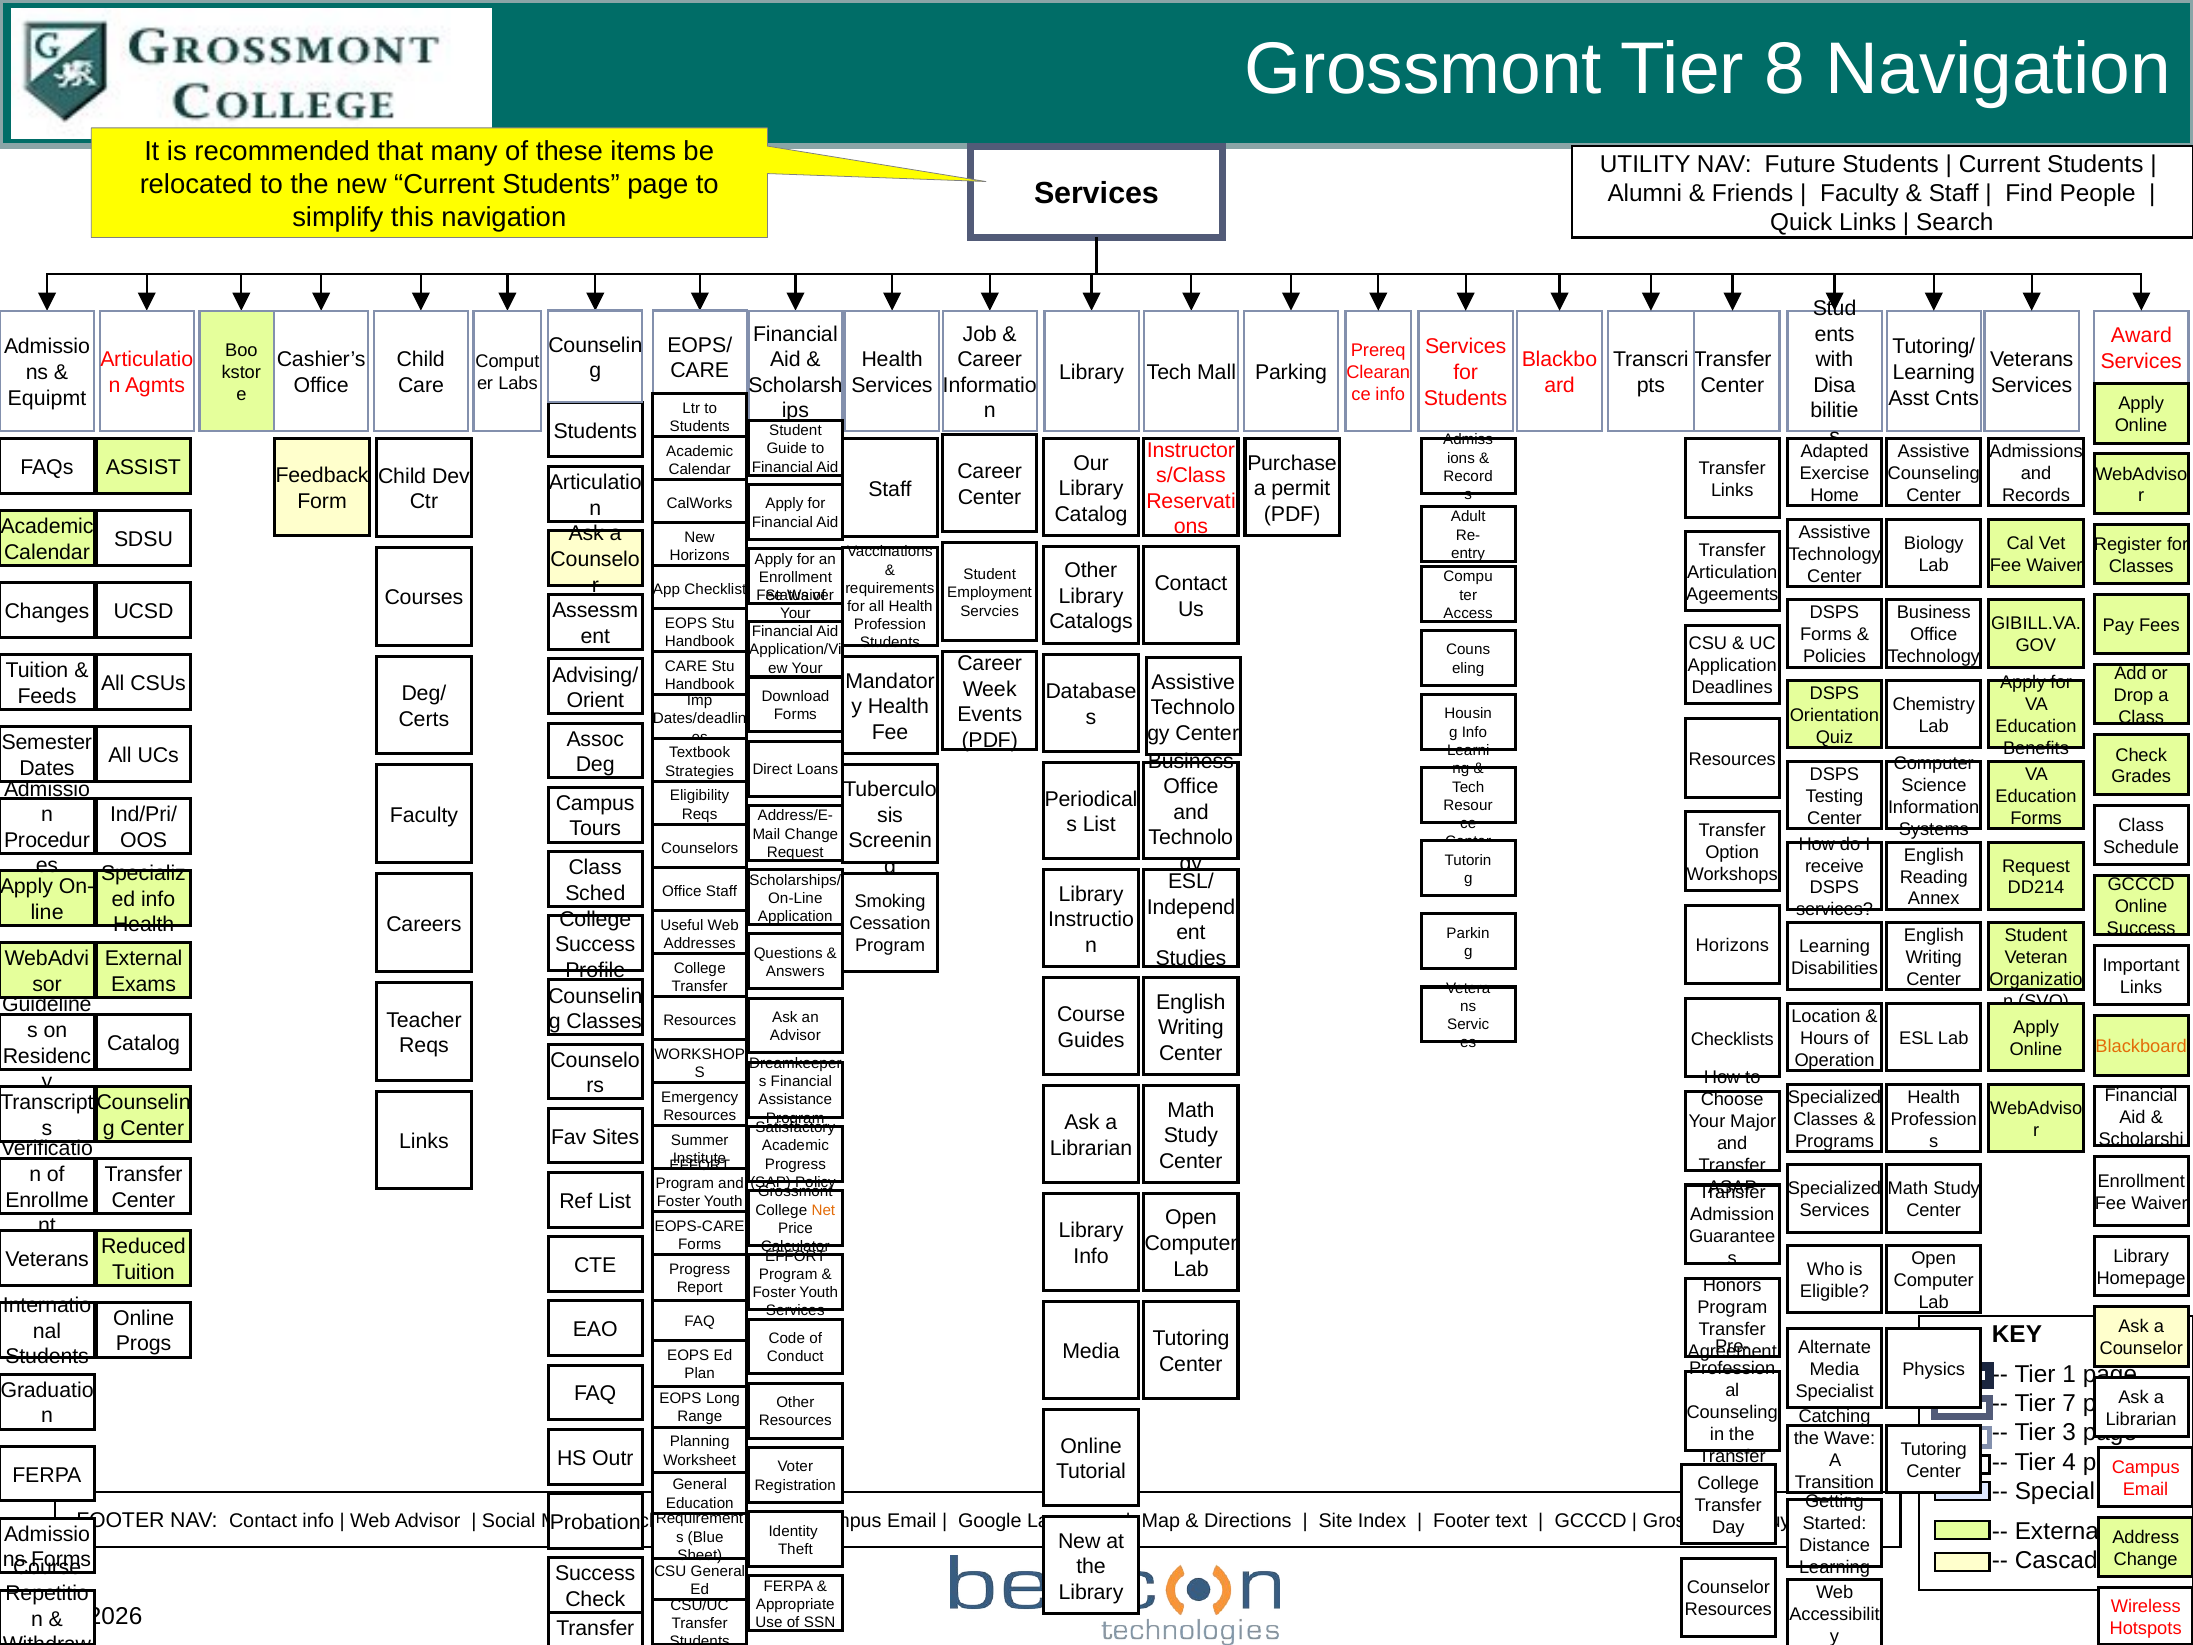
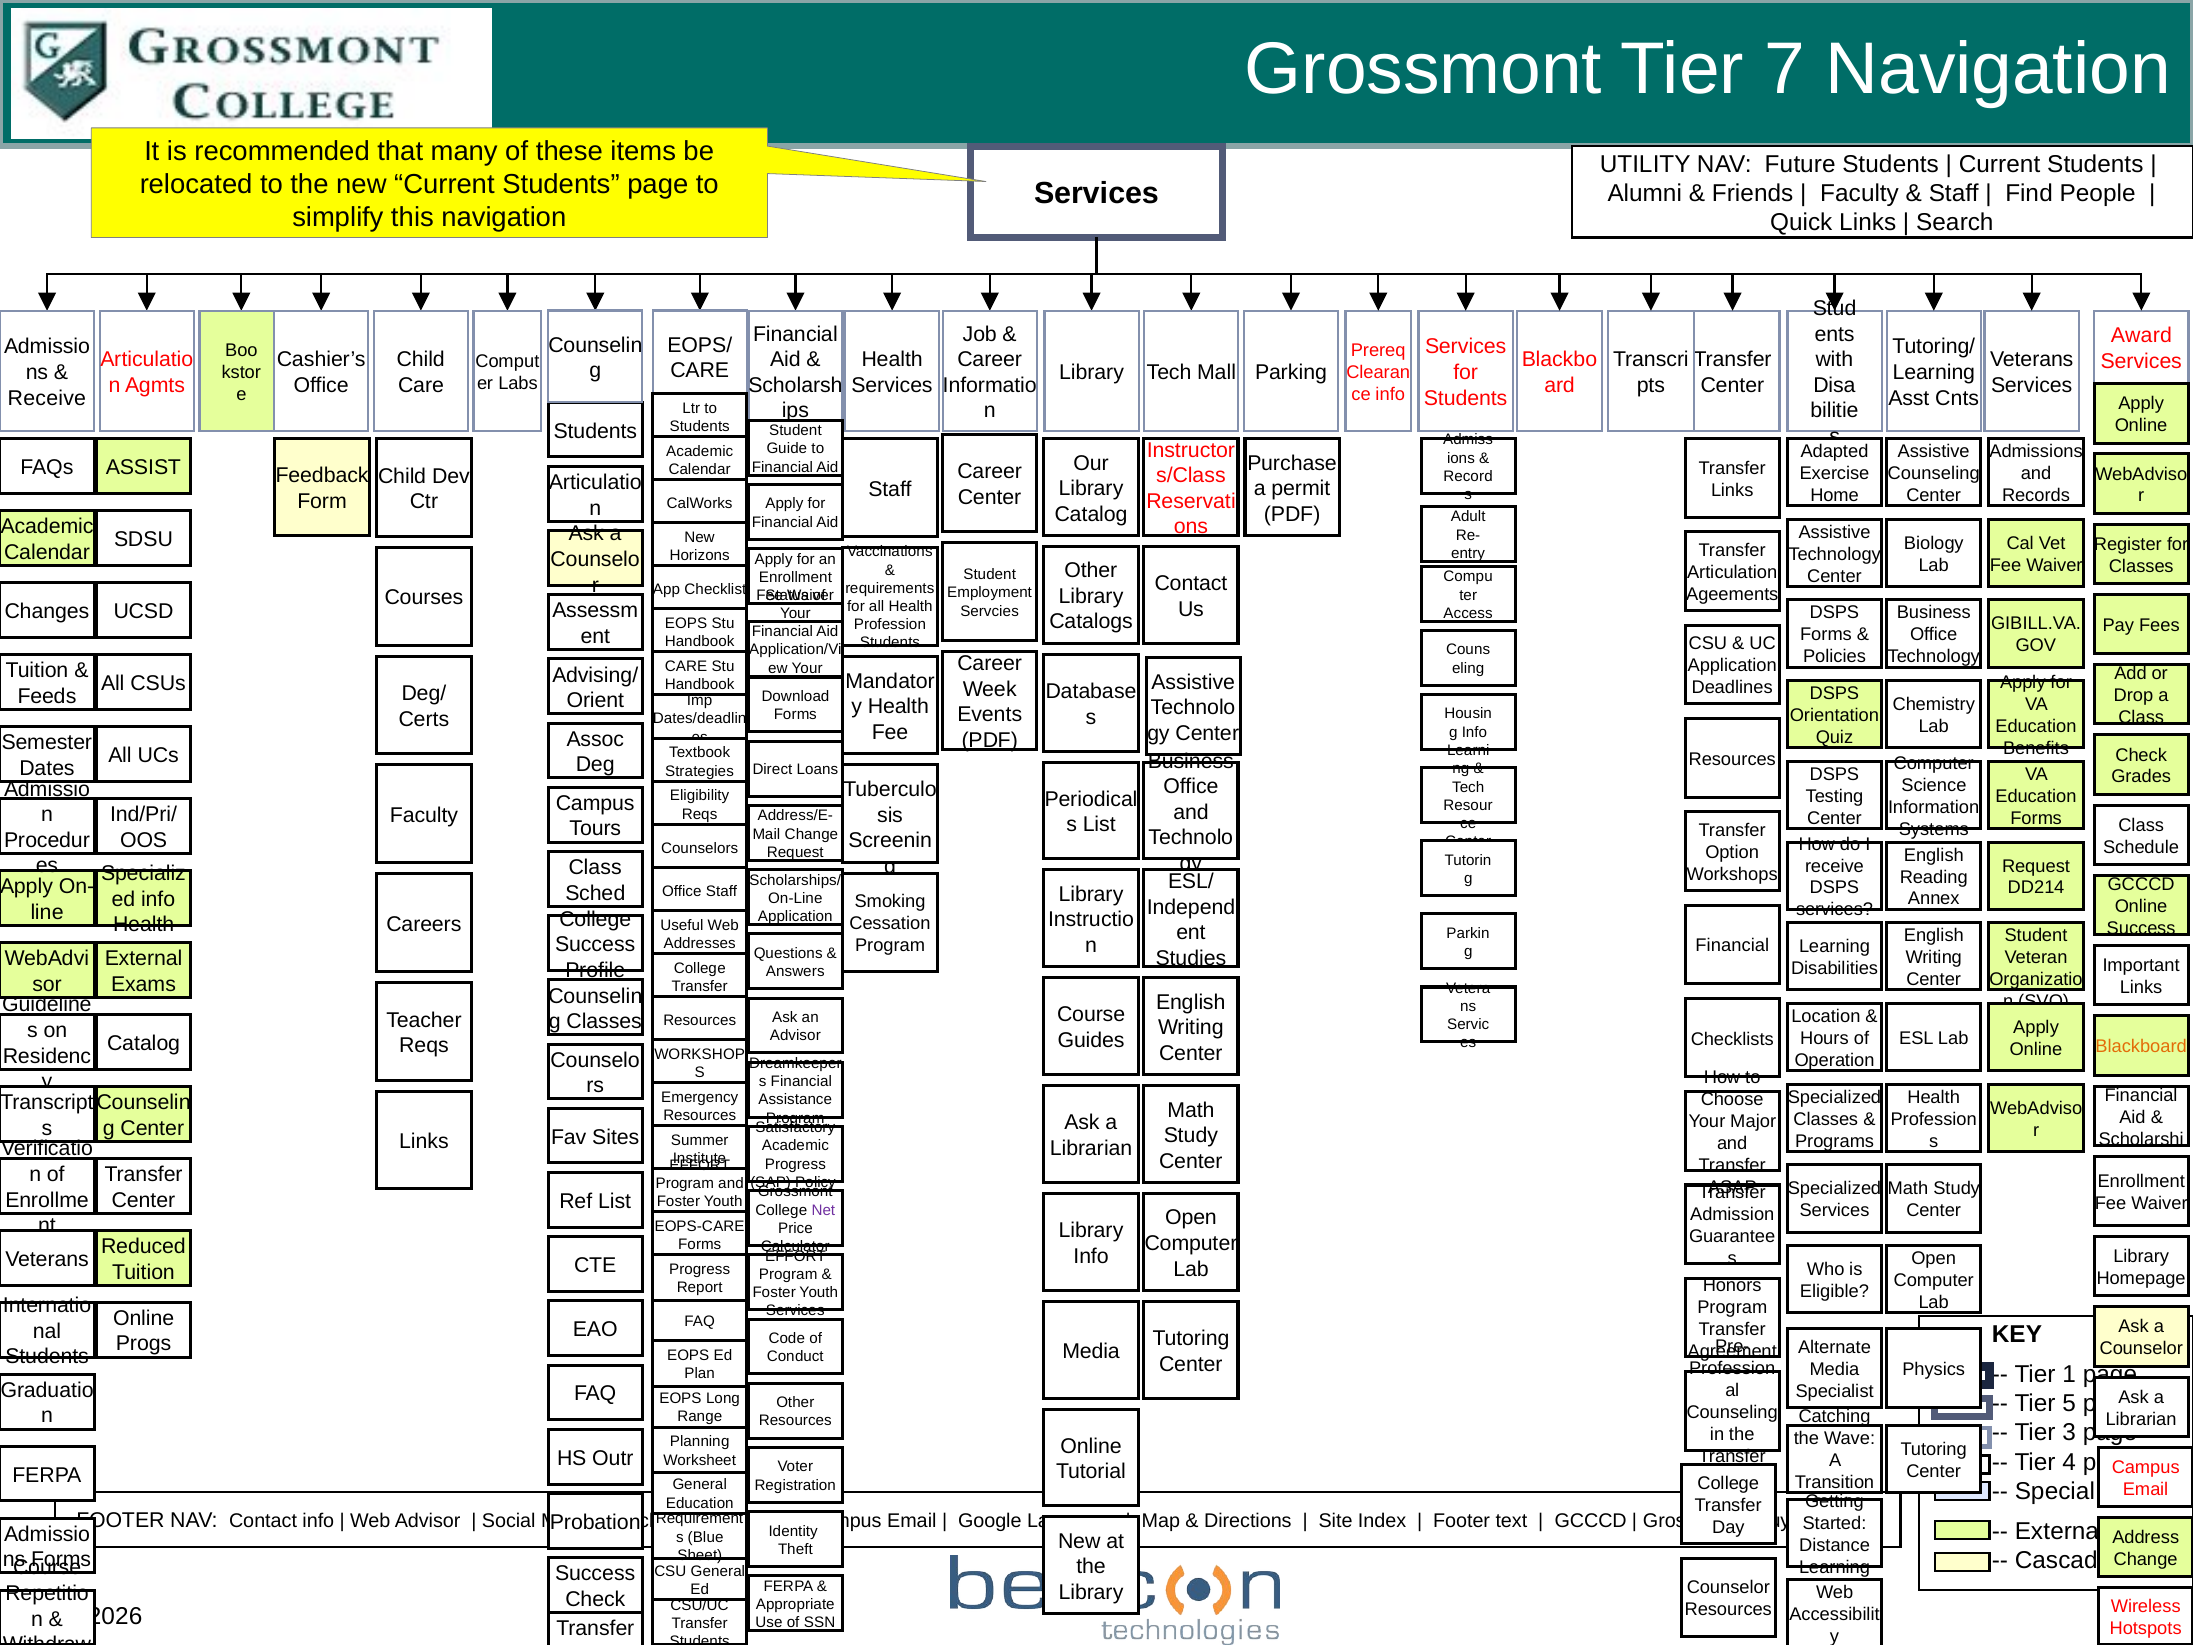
8: 8 -> 7
Equipmt at (47, 398): Equipmt -> Receive
Horizons at (1732, 946): Horizons -> Financial
Net colour: orange -> purple
7: 7 -> 5
